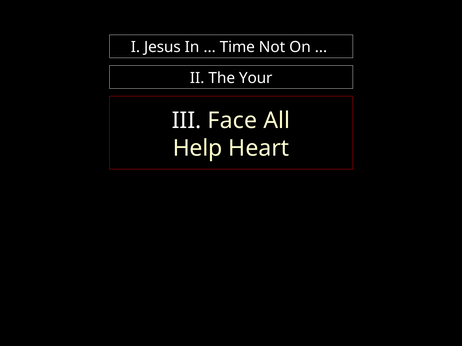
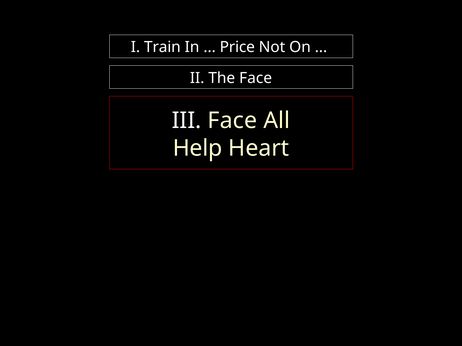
Jesus: Jesus -> Train
Time: Time -> Price
The Your: Your -> Face
